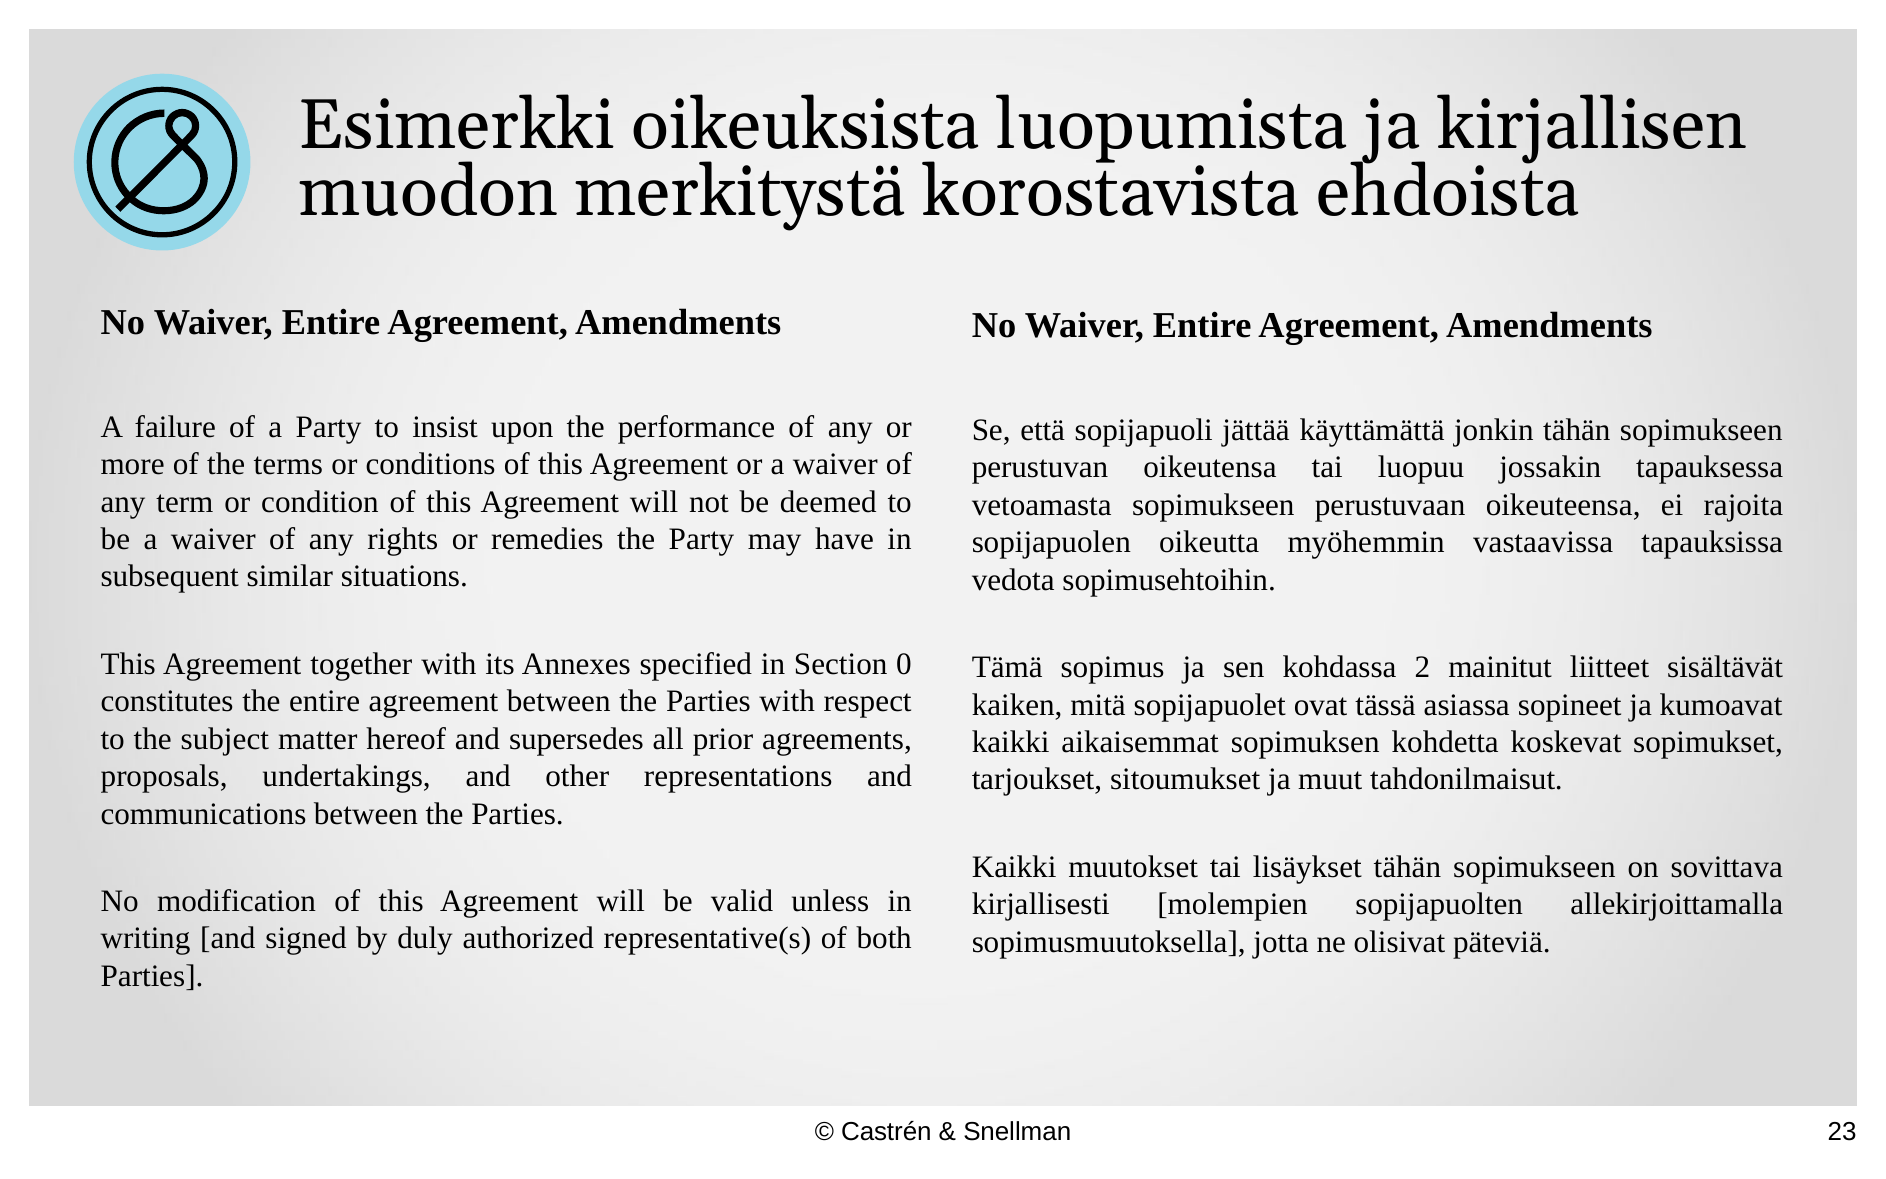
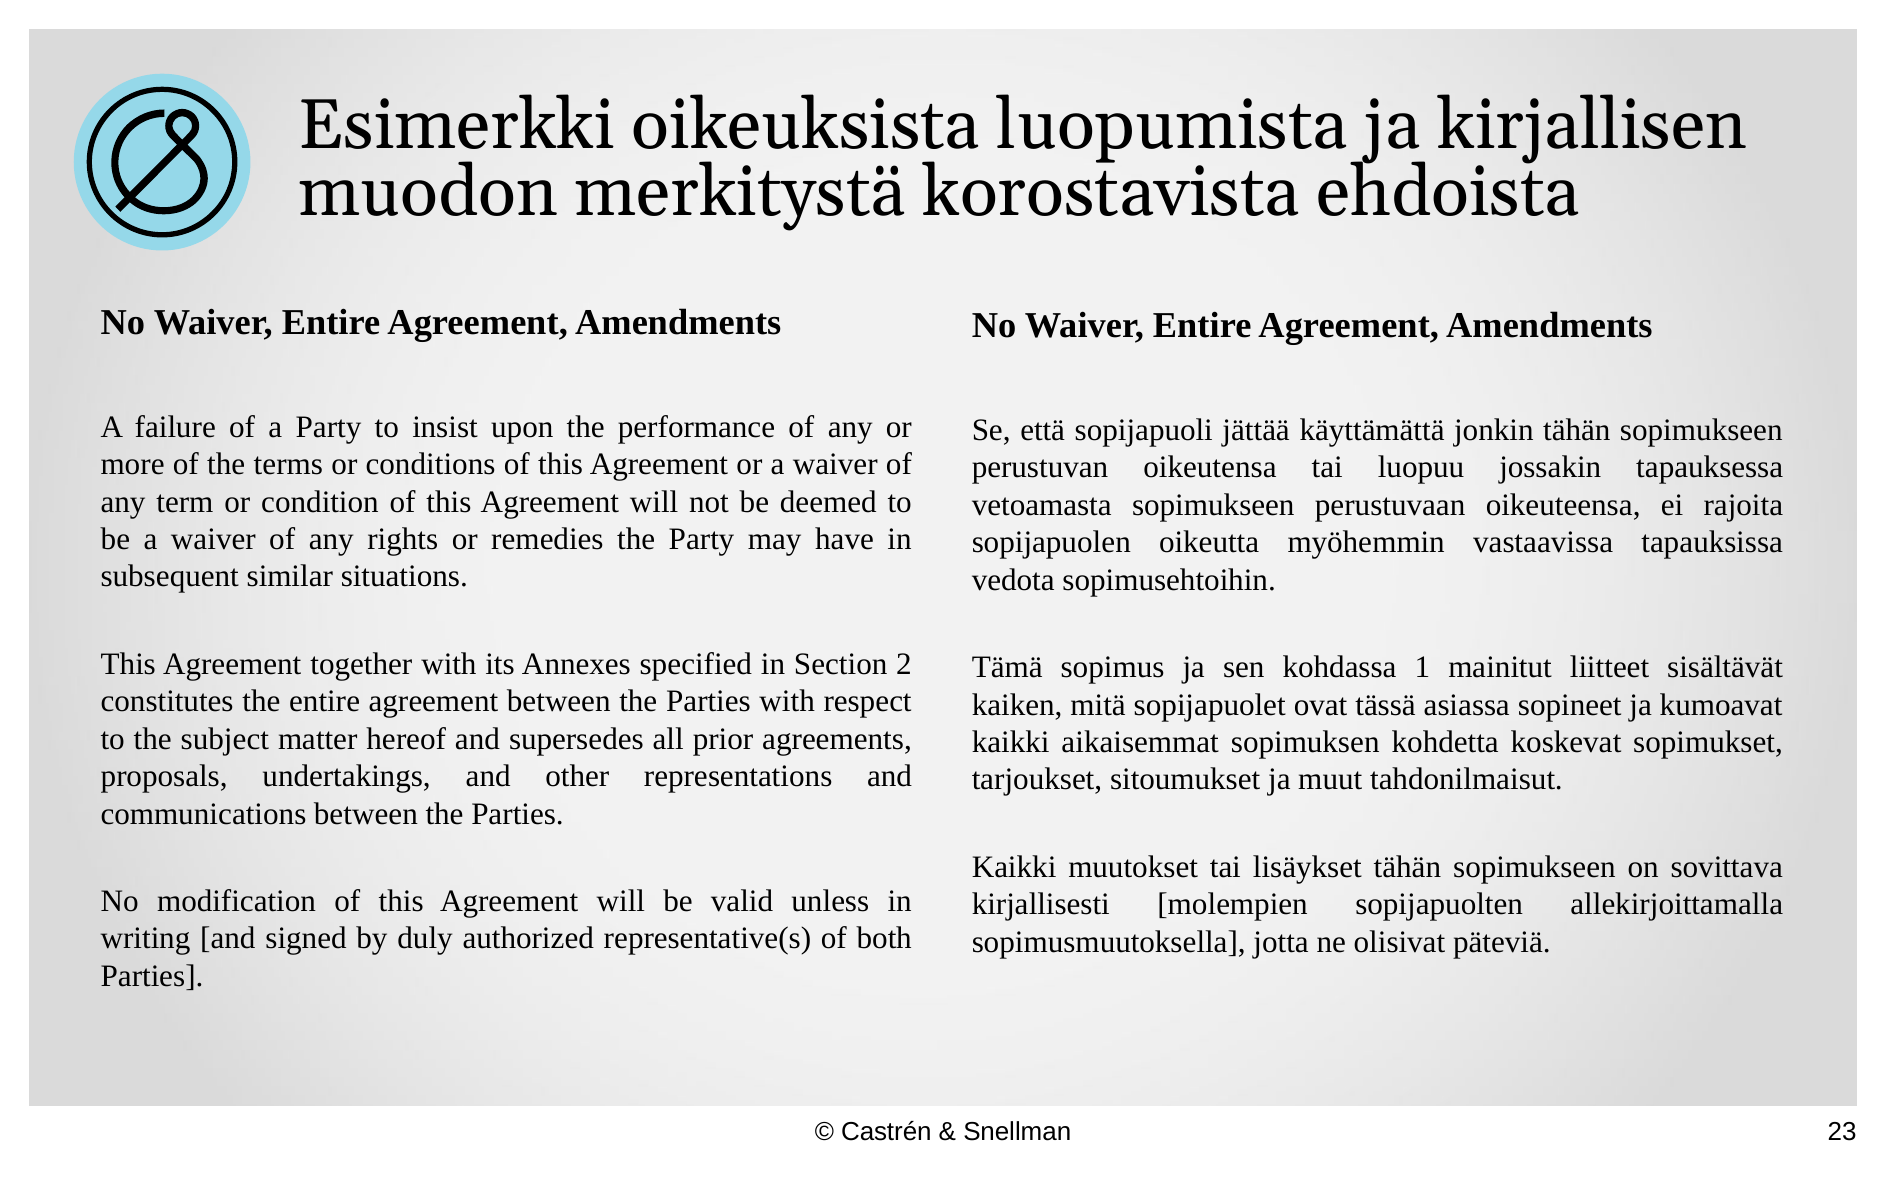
0: 0 -> 2
2: 2 -> 1
